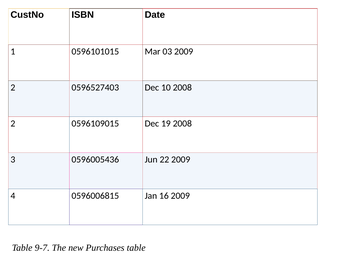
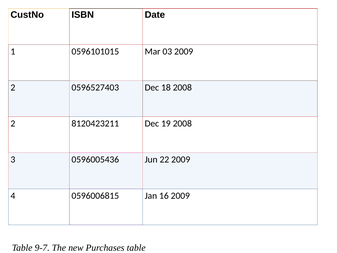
10: 10 -> 18
0596109015: 0596109015 -> 8120423211
